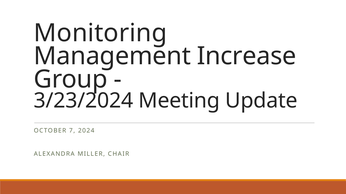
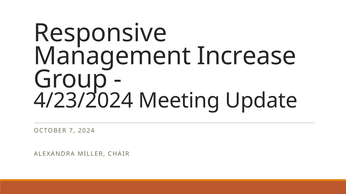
Monitoring: Monitoring -> Responsive
3/23/2024: 3/23/2024 -> 4/23/2024
